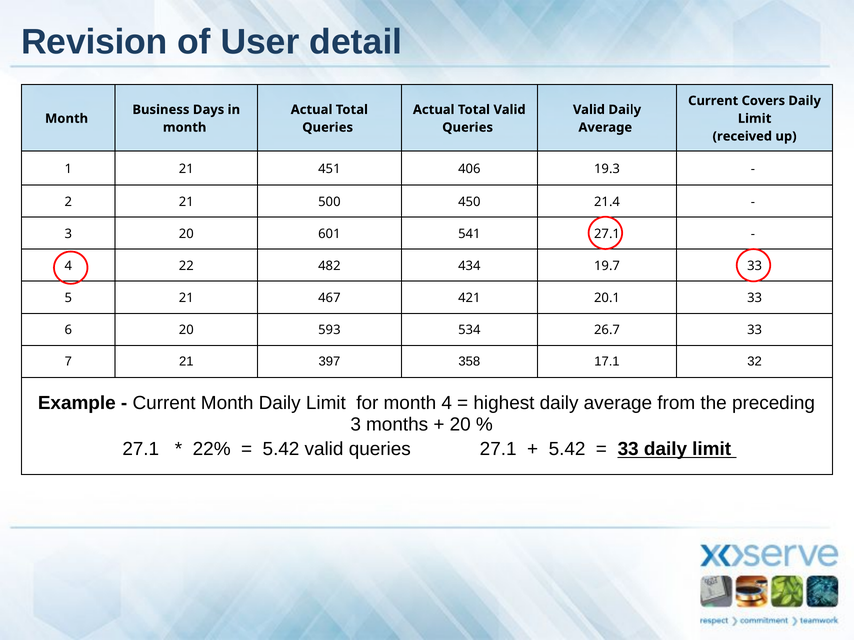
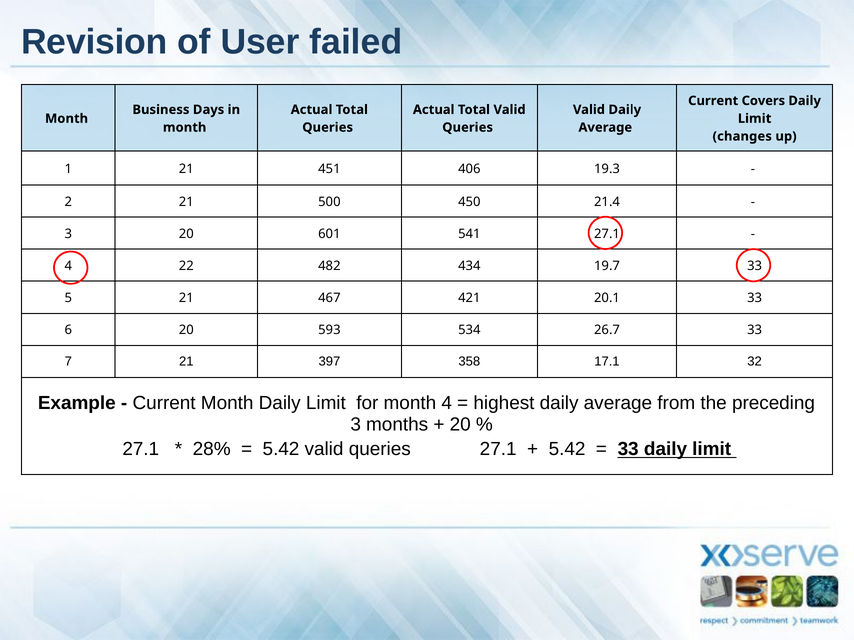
detail: detail -> failed
received: received -> changes
22%: 22% -> 28%
